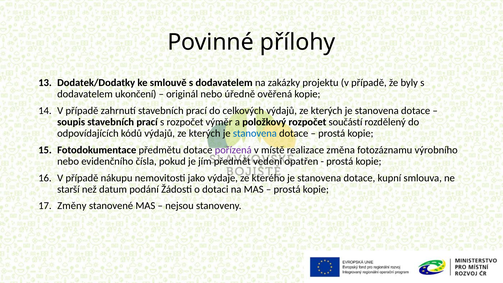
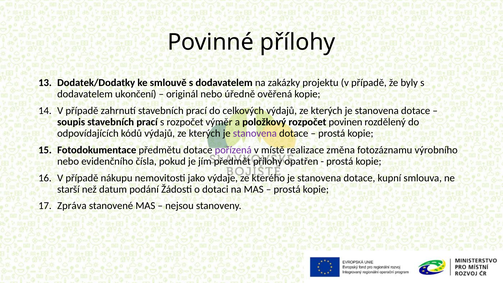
součástí: součástí -> povinen
stanovena at (255, 133) colour: blue -> purple
předmět vedení: vedení -> přílohy
Změny: Změny -> Zpráva
